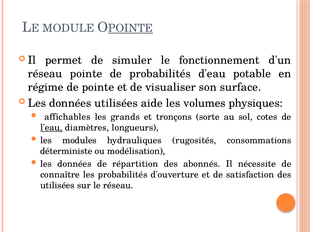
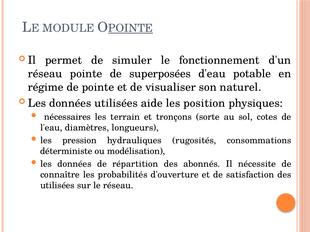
de probabilités: probabilités -> superposées
surface: surface -> naturel
volumes: volumes -> position
affichables: affichables -> nécessaires
grands: grands -> terrain
l'eau underline: present -> none
modules: modules -> pression
